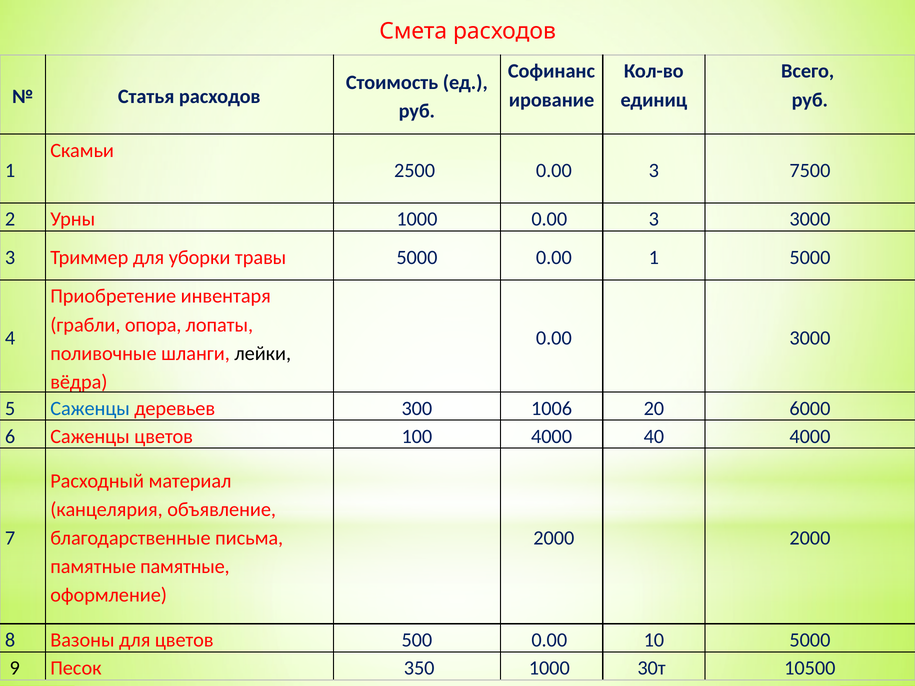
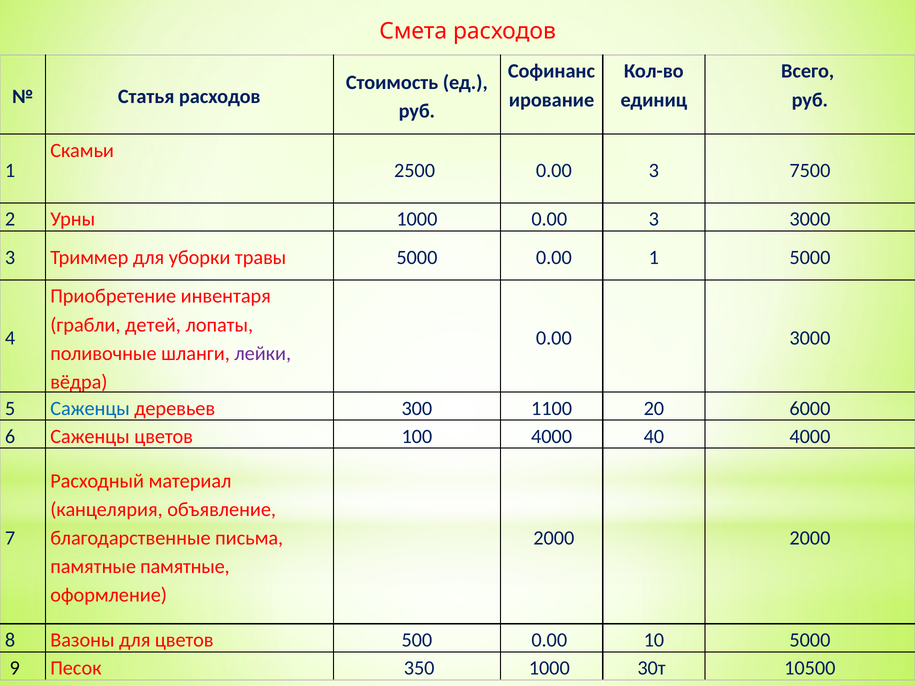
опора: опора -> детей
лейки colour: black -> purple
1006: 1006 -> 1100
